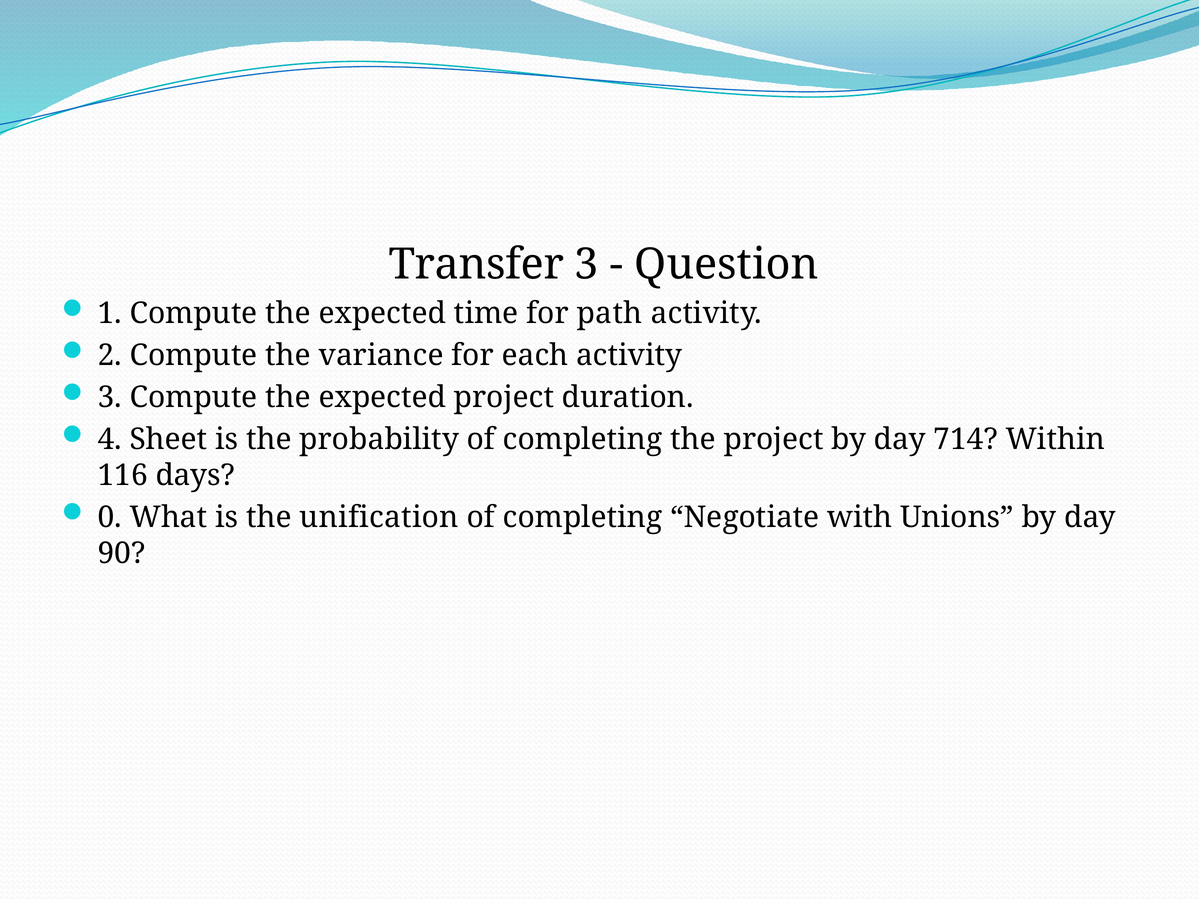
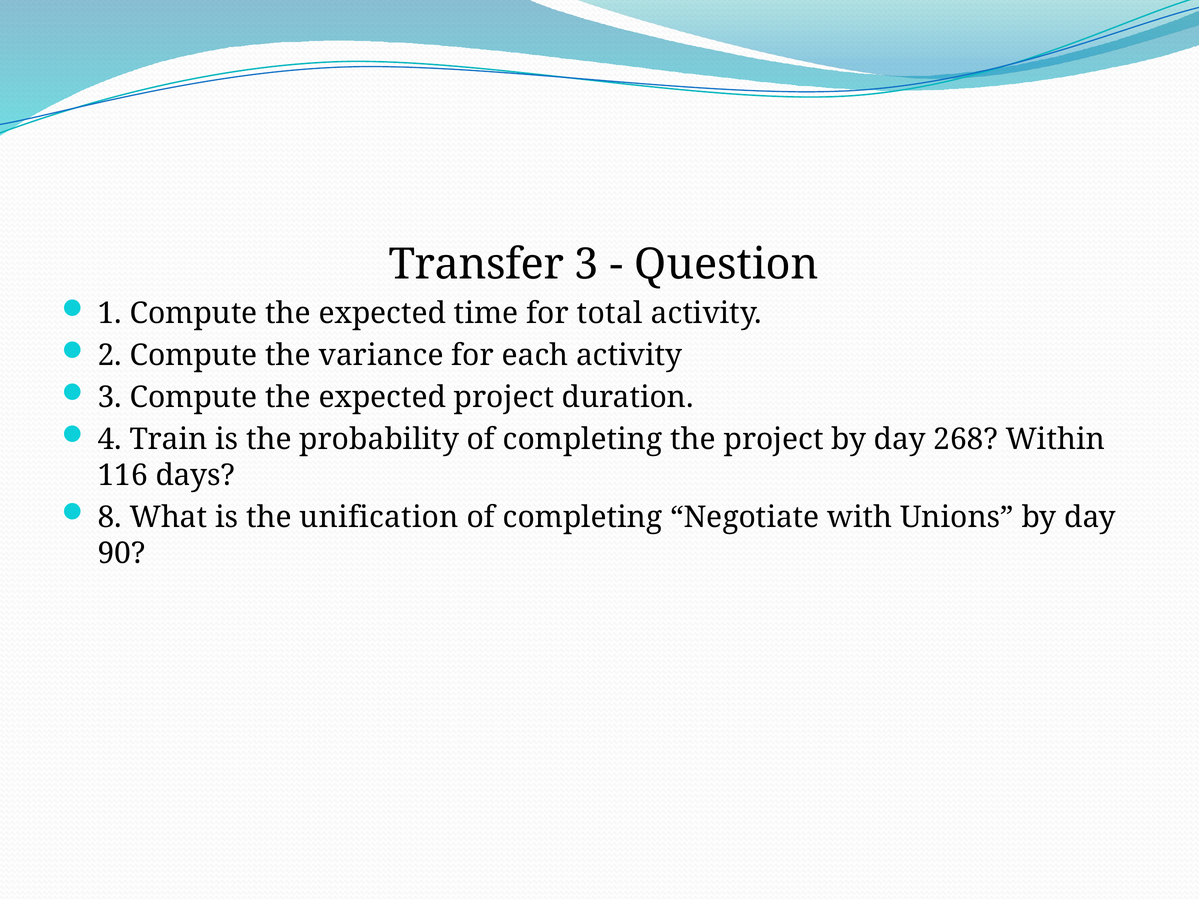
path: path -> total
Sheet: Sheet -> Train
714: 714 -> 268
0: 0 -> 8
